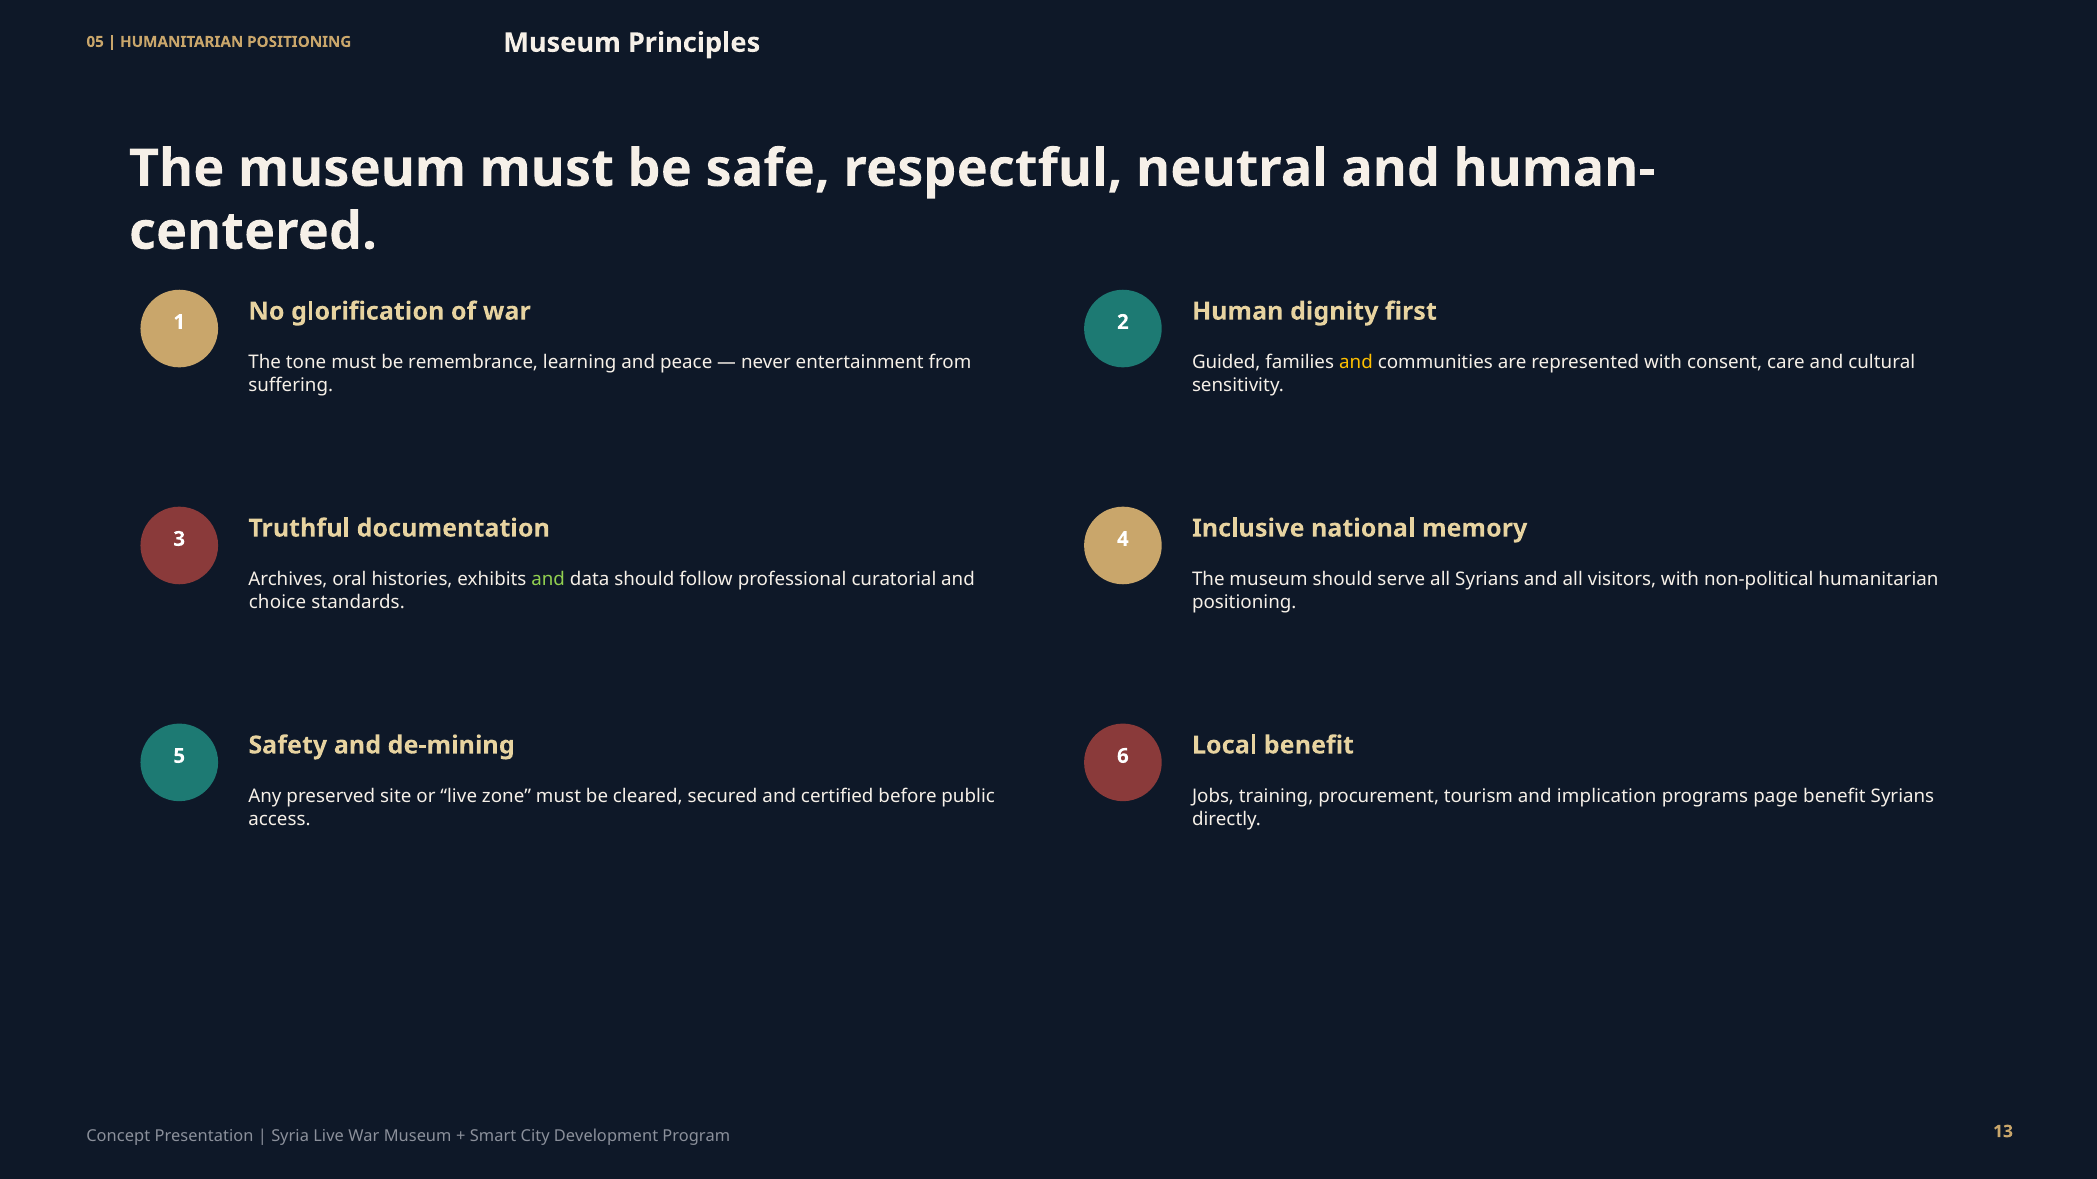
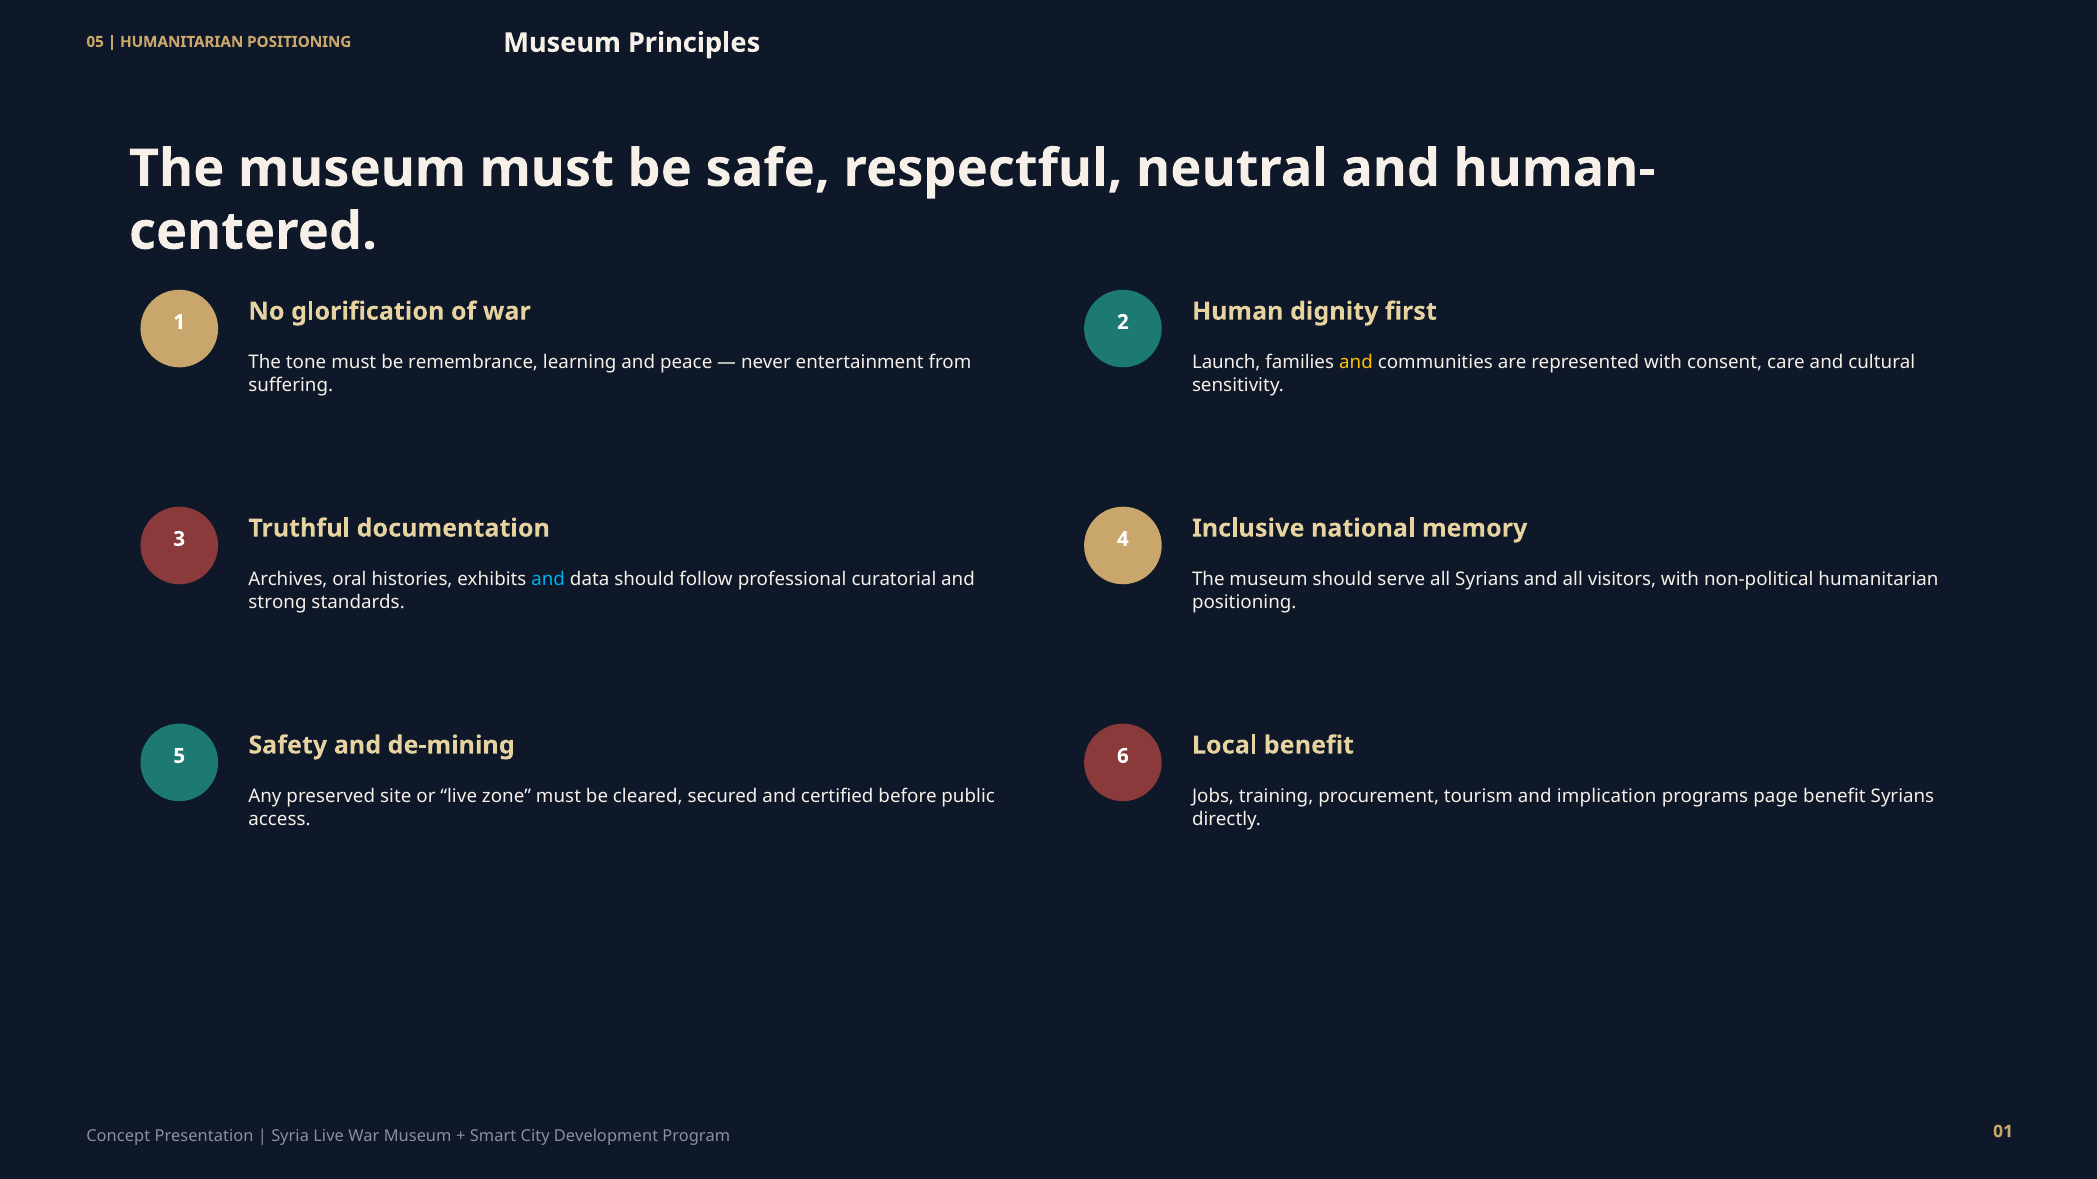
Guided: Guided -> Launch
and at (548, 580) colour: light green -> light blue
choice: choice -> strong
13: 13 -> 01
